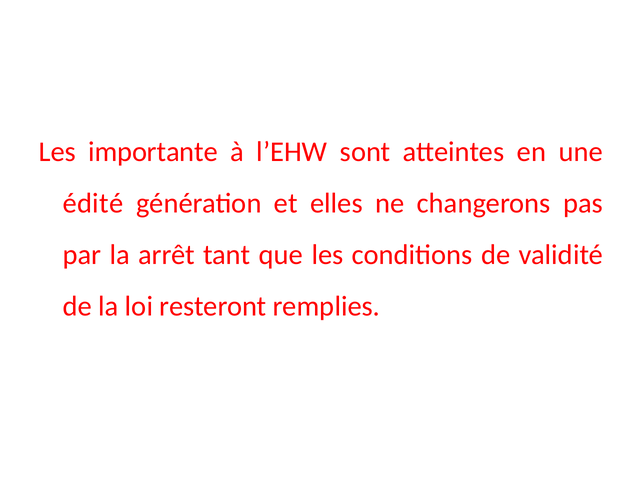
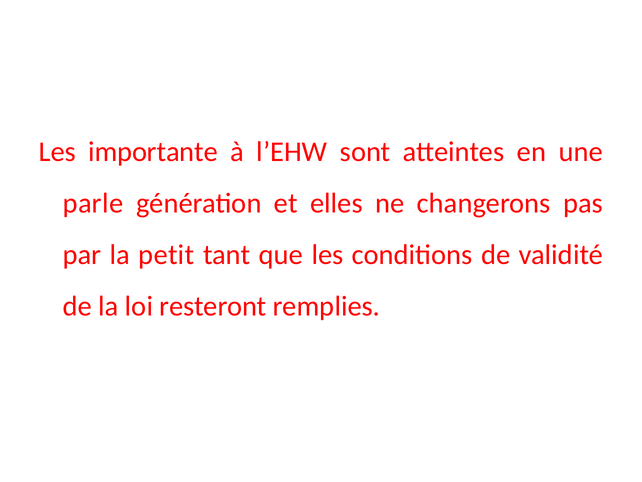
édité: édité -> parle
arrêt: arrêt -> petit
